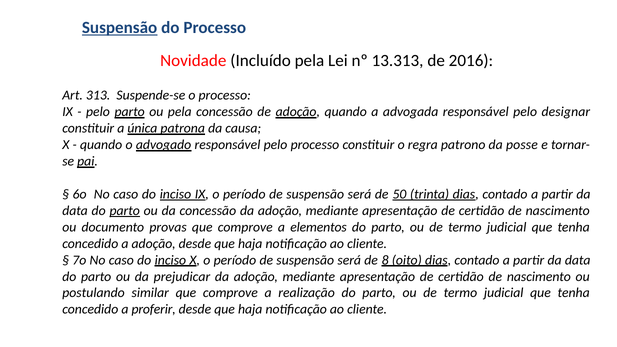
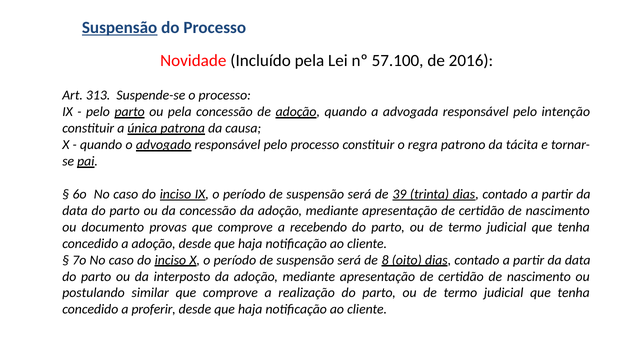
13.313: 13.313 -> 57.100
designar: designar -> intenção
posse: posse -> tácita
50: 50 -> 39
parto at (125, 211) underline: present -> none
elementos: elementos -> recebendo
prejudicar: prejudicar -> interposto
